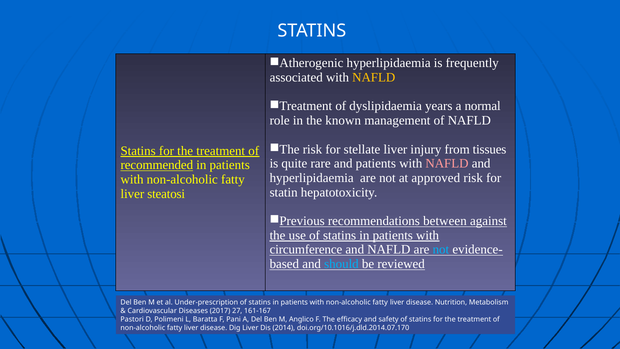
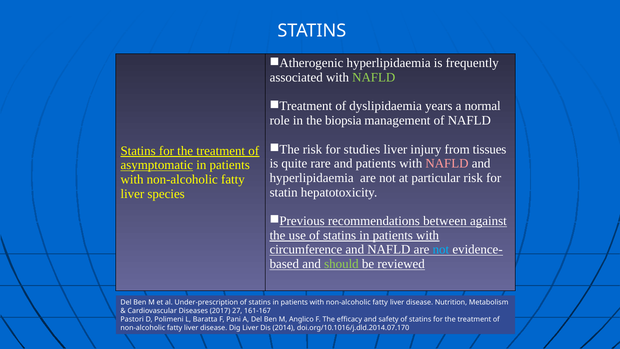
NAFLD at (374, 77) colour: yellow -> light green
known: known -> biopsia
stellate: stellate -> studies
recommended: recommended -> asymptomatic
approved: approved -> particular
steatosi: steatosi -> species
should colour: light blue -> light green
